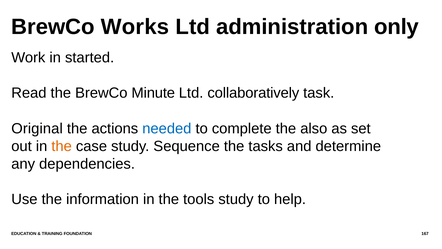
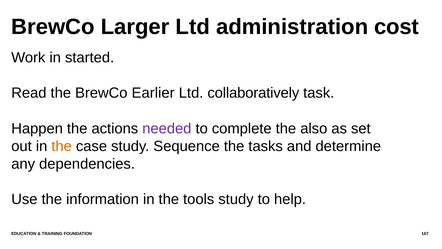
Works: Works -> Larger
only: only -> cost
Minute: Minute -> Earlier
Original: Original -> Happen
needed colour: blue -> purple
